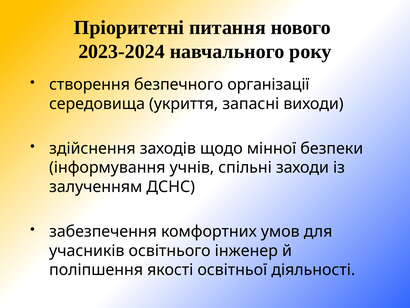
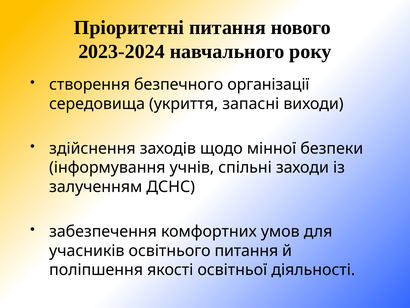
освітнього інженер: інженер -> питання
